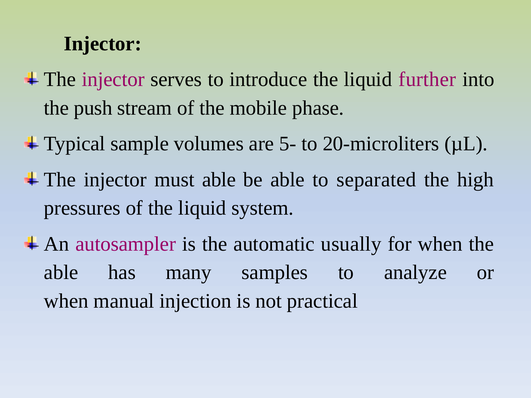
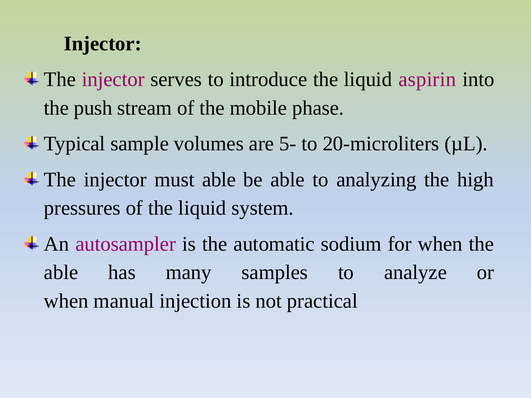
further: further -> aspirin
separated: separated -> analyzing
usually: usually -> sodium
